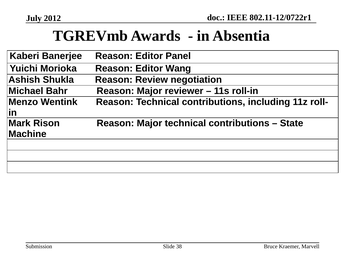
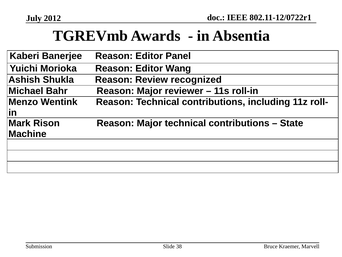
negotiation: negotiation -> recognized
